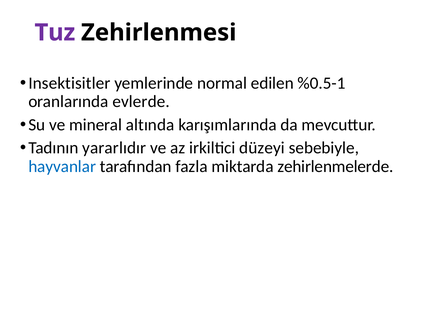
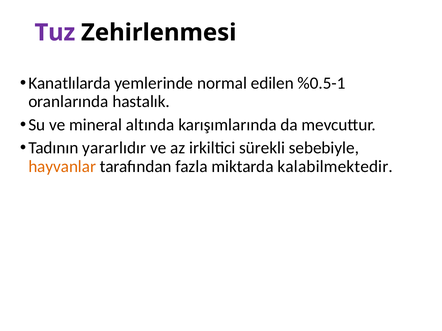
Insektisitler: Insektisitler -> Kanatlılarda
evlerde: evlerde -> hastalık
düzeyi: düzeyi -> sürekli
hayvanlar colour: blue -> orange
zehirlenmelerde: zehirlenmelerde -> kalabilmektedir
